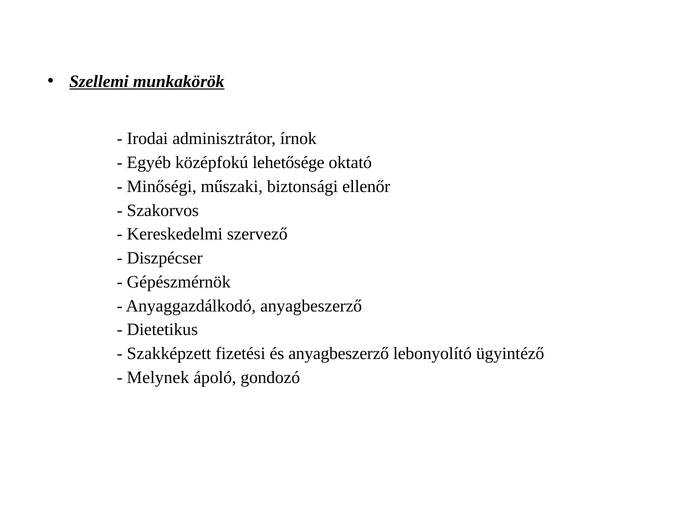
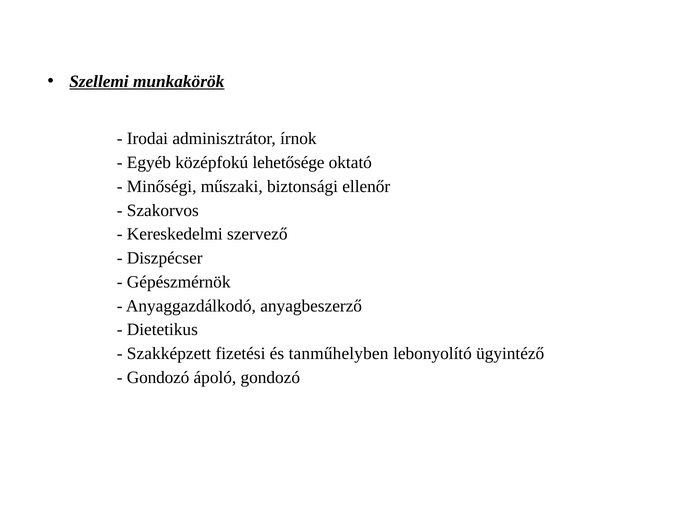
és anyagbeszerző: anyagbeszerző -> tanműhelyben
Melynek at (158, 377): Melynek -> Gondozó
